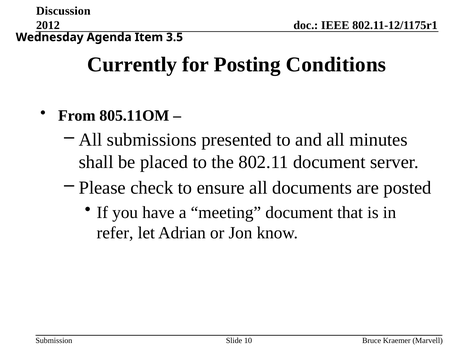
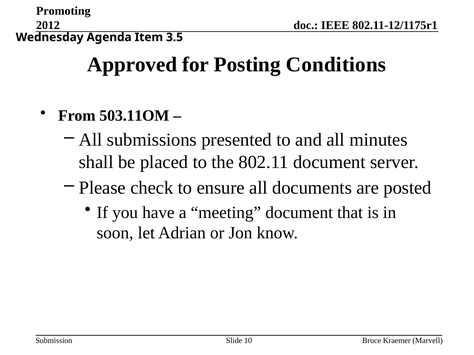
Discussion: Discussion -> Promoting
Currently: Currently -> Approved
805.11OM: 805.11OM -> 503.11OM
refer: refer -> soon
